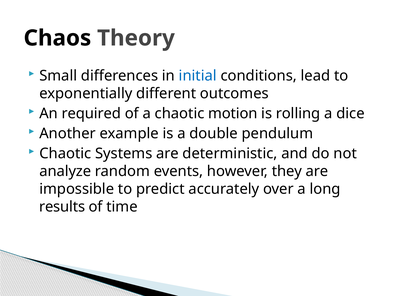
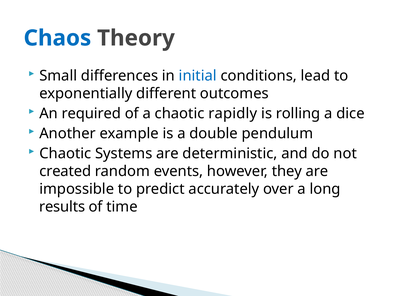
Chaos colour: black -> blue
motion: motion -> rapidly
analyze: analyze -> created
